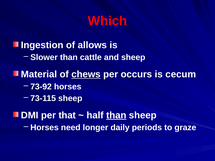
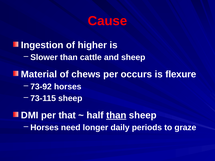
Which: Which -> Cause
allows: allows -> higher
chews underline: present -> none
cecum: cecum -> flexure
